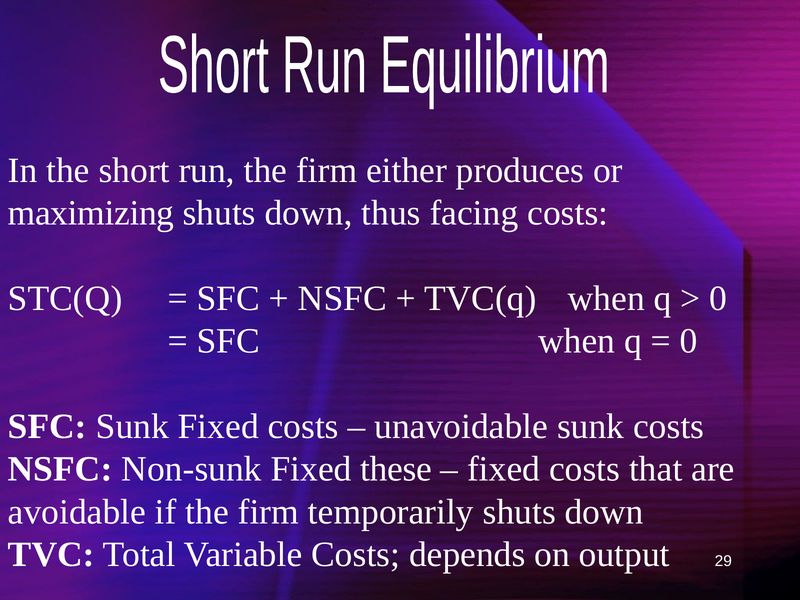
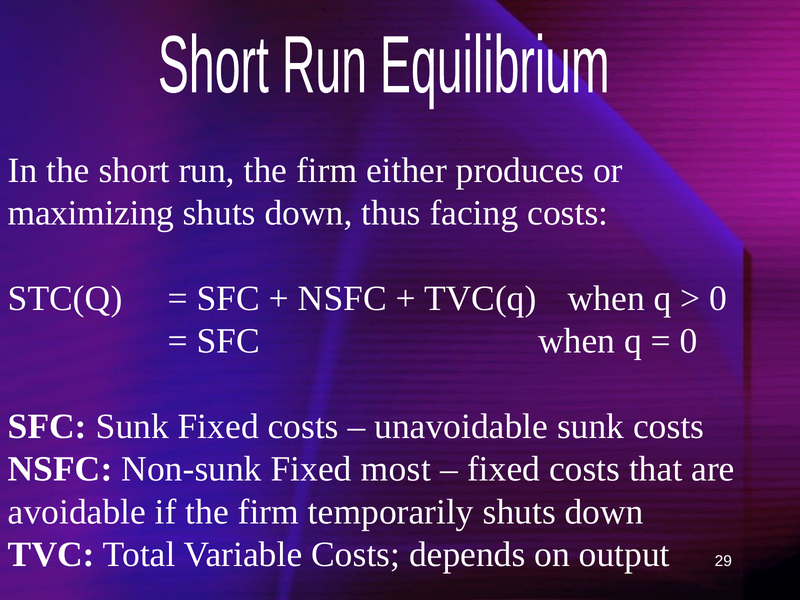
these: these -> most
